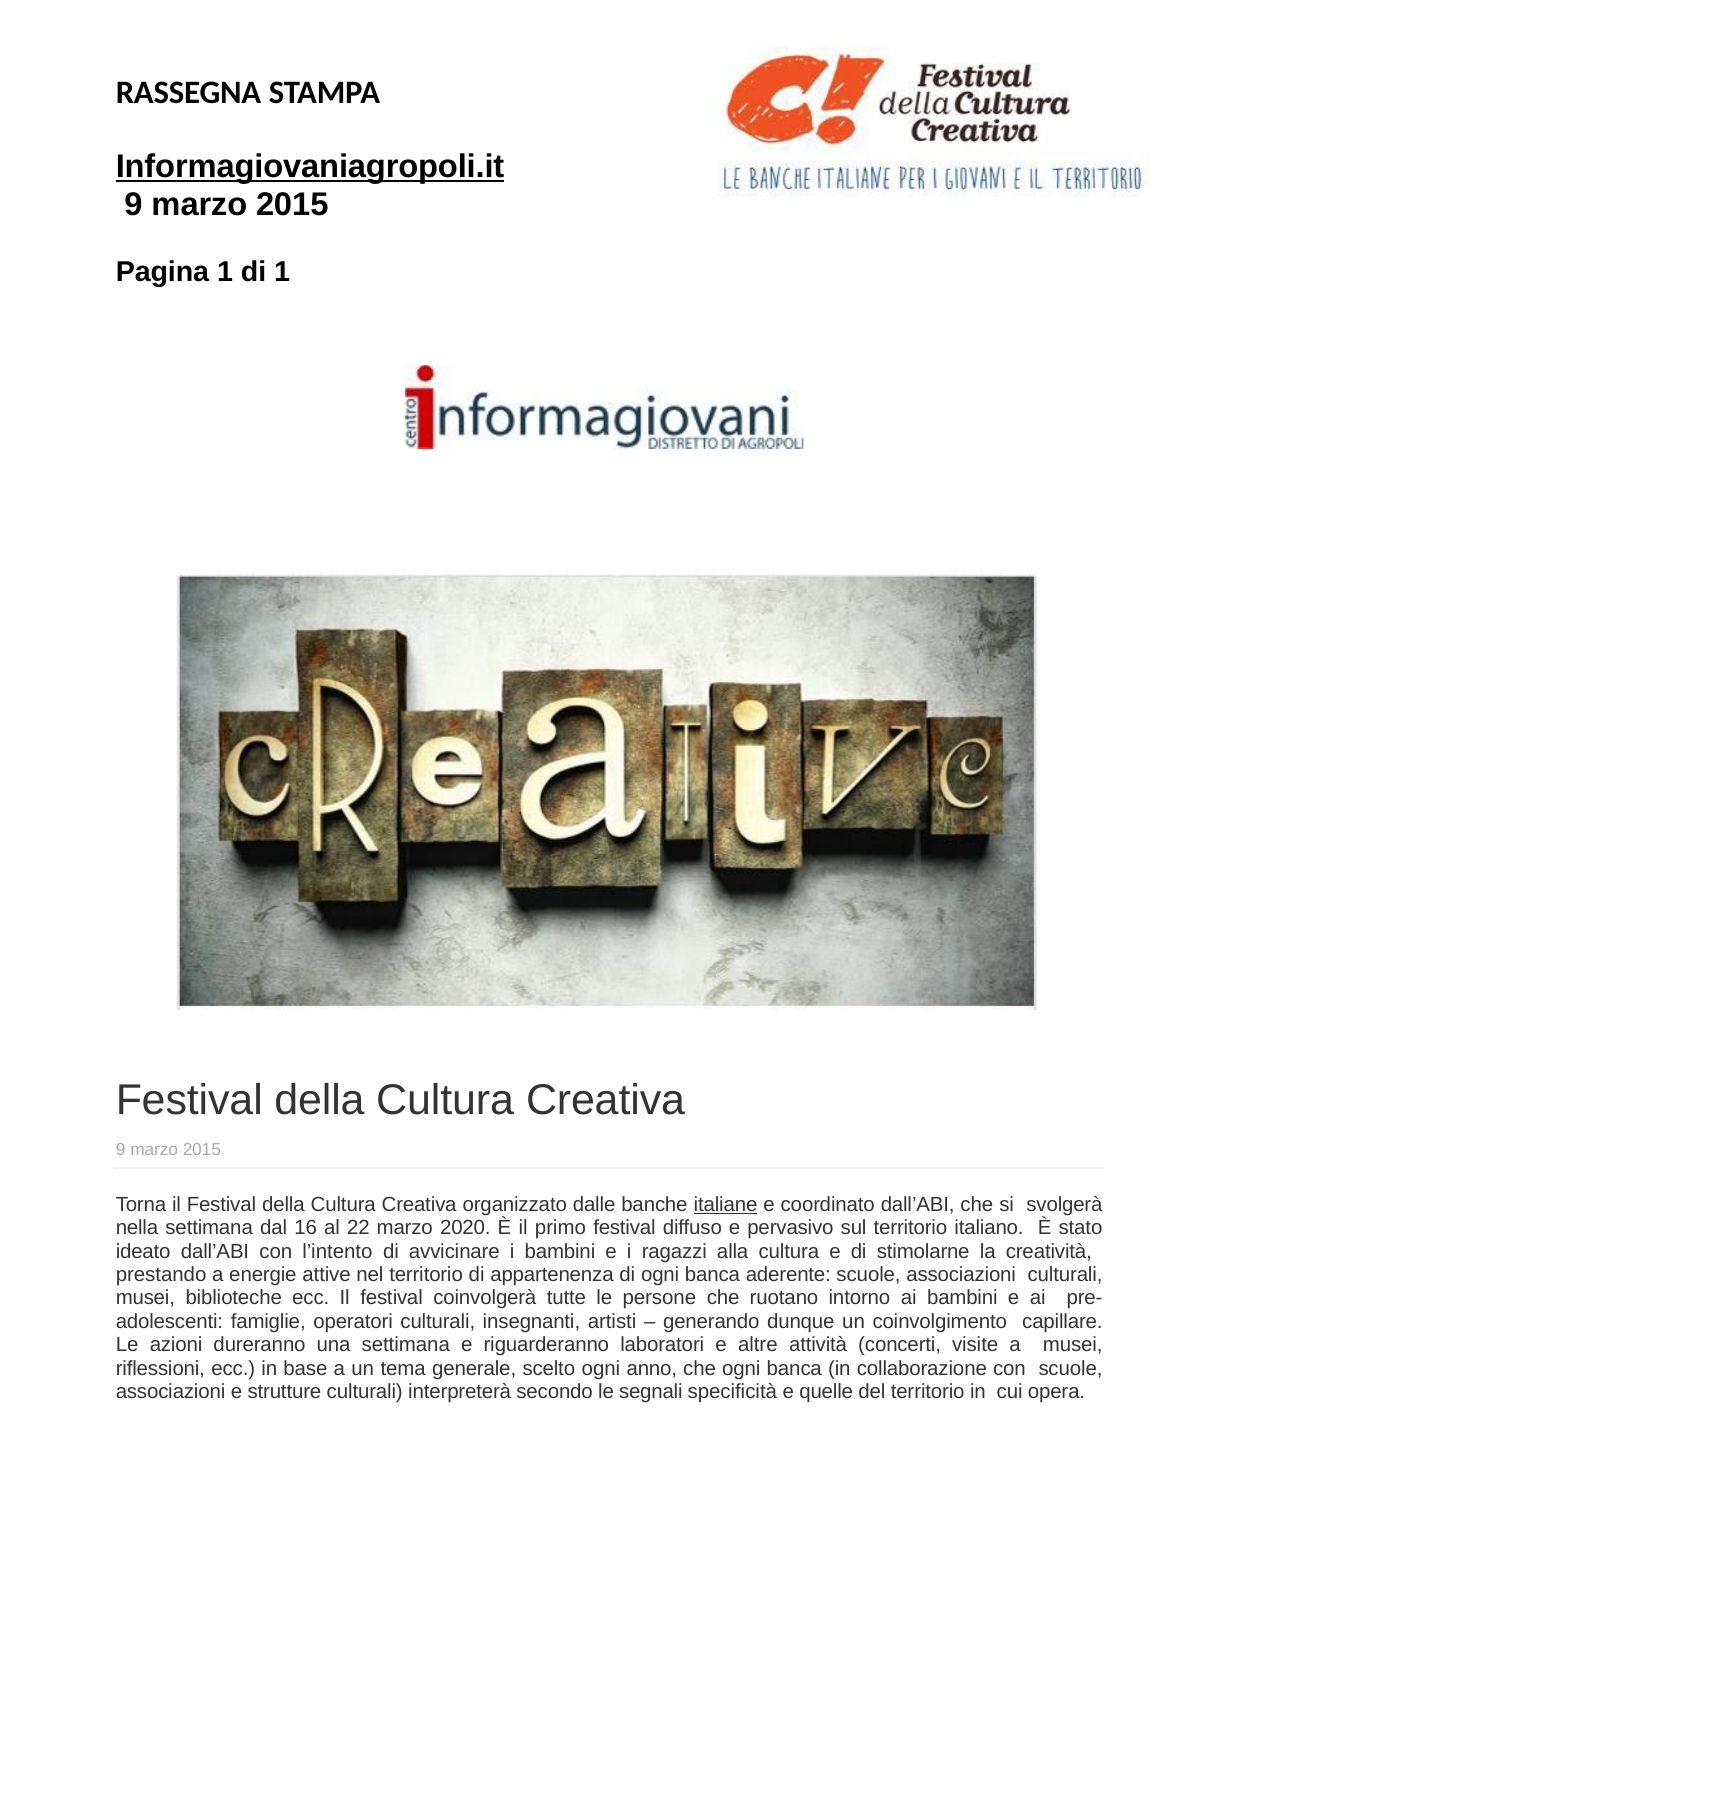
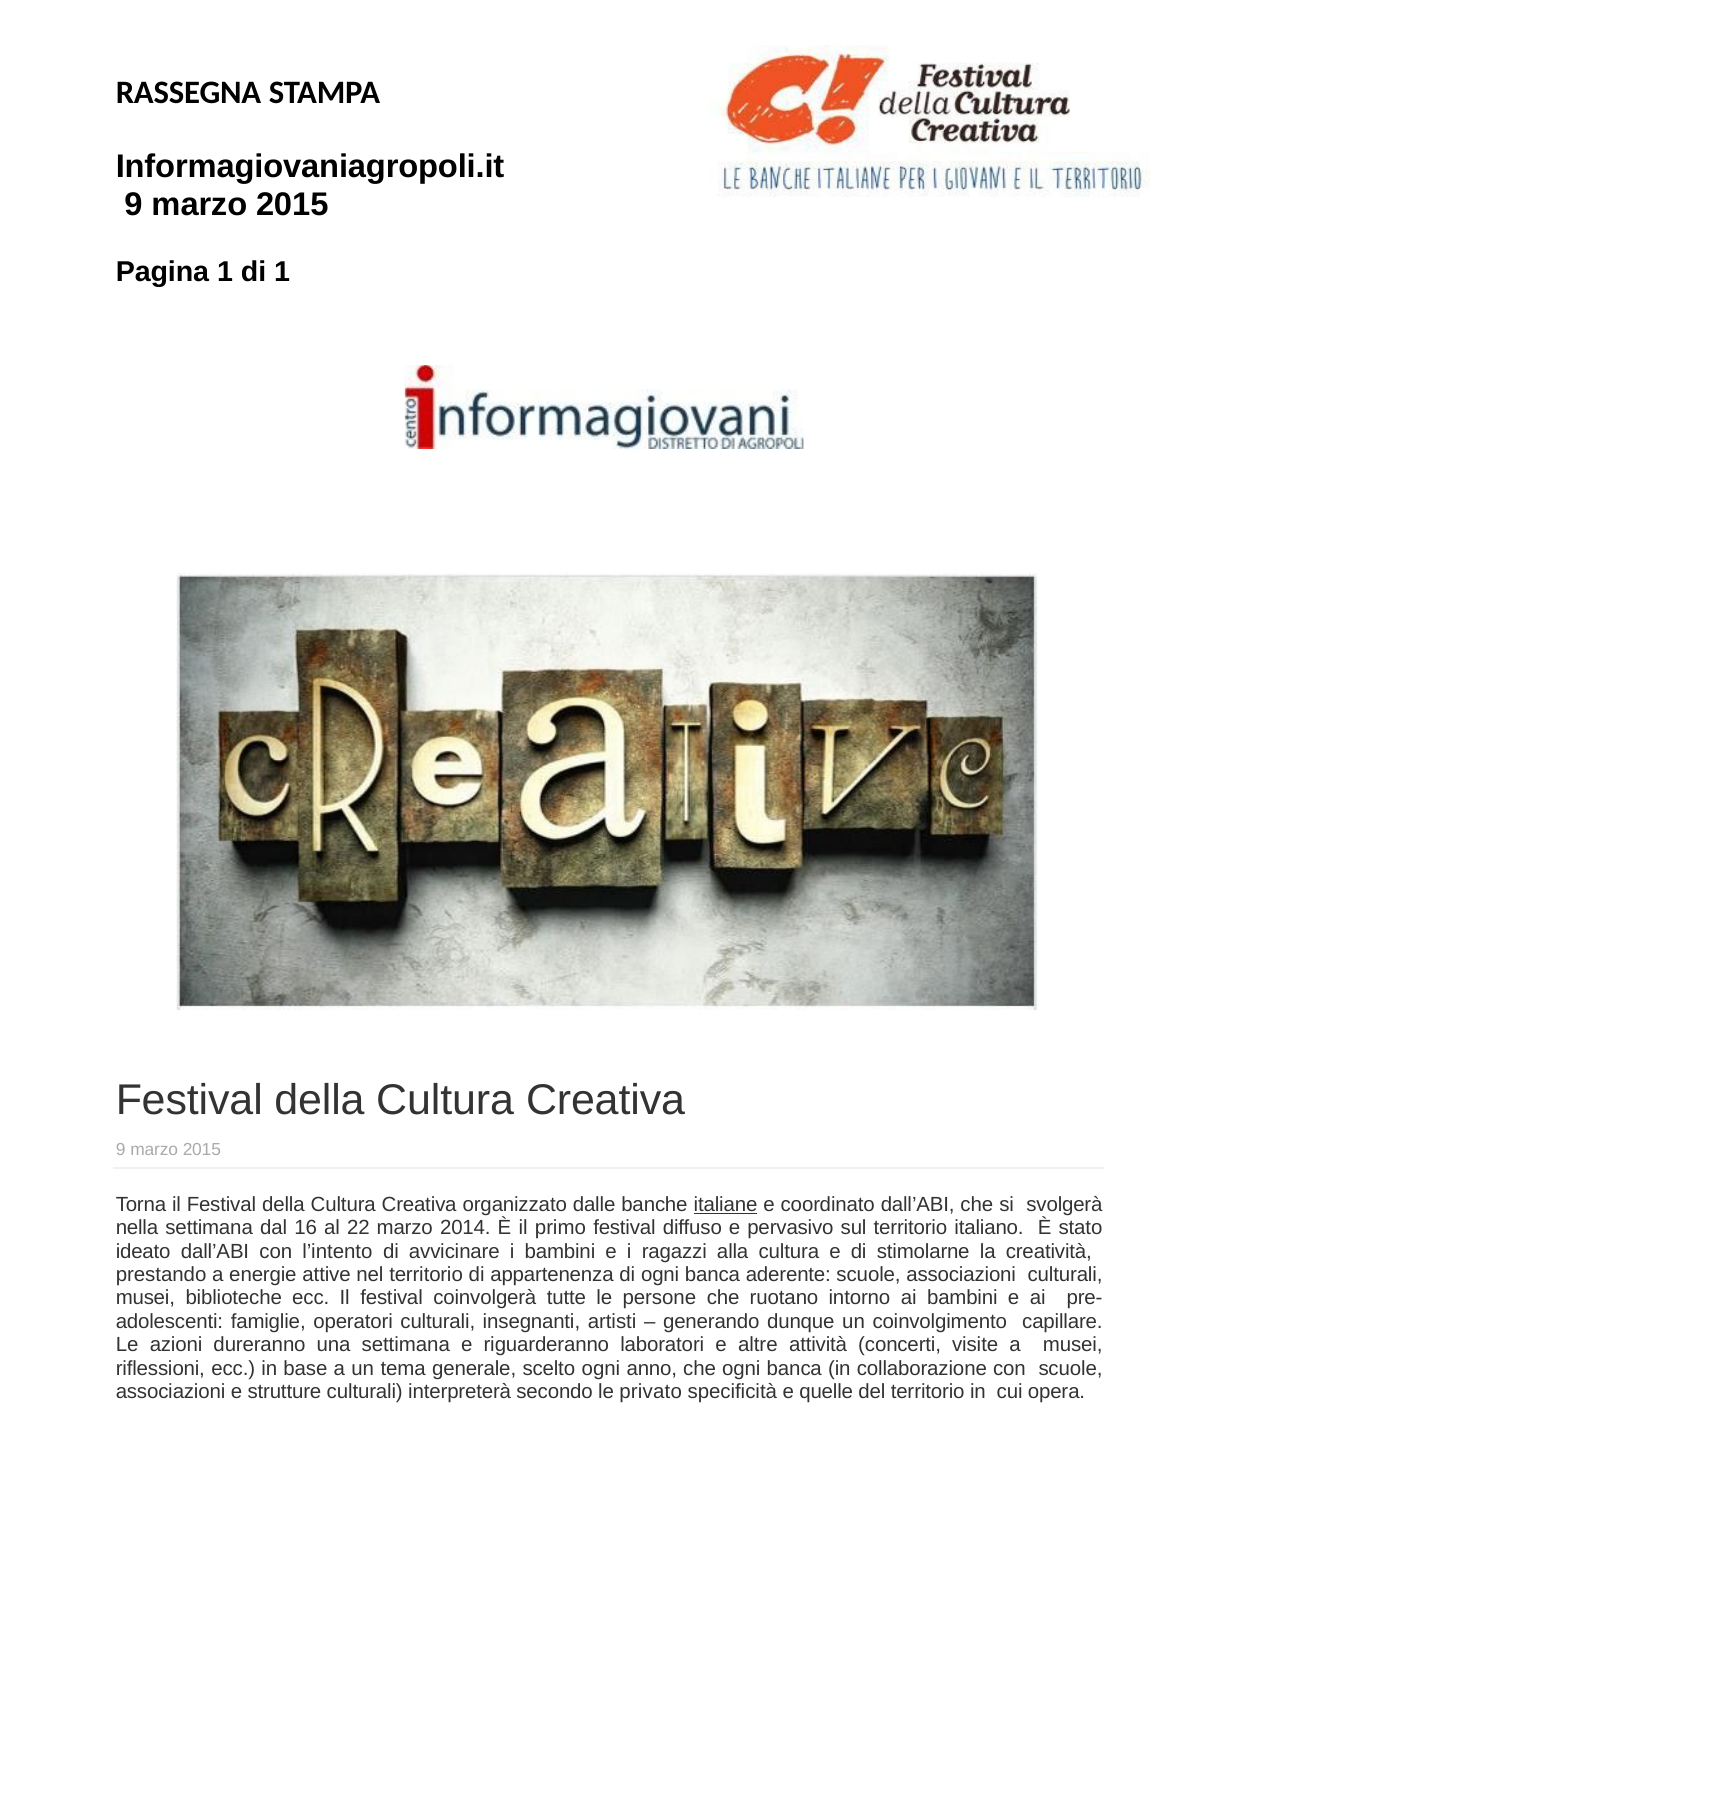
Informagiovaniagropoli.it underline: present -> none
2020: 2020 -> 2014
segnali: segnali -> privato
